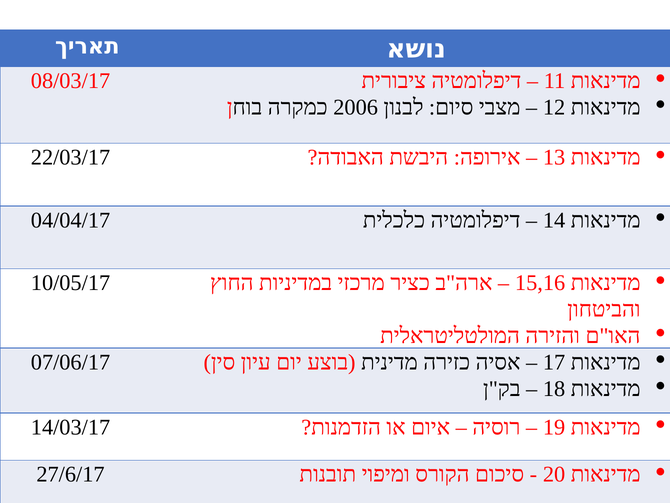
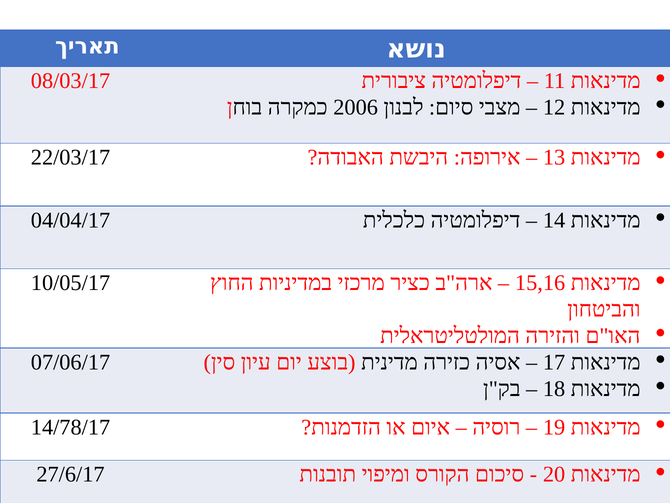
14/03/17: 14/03/17 -> 14/78/17
